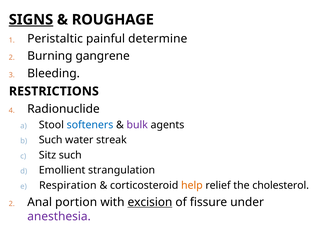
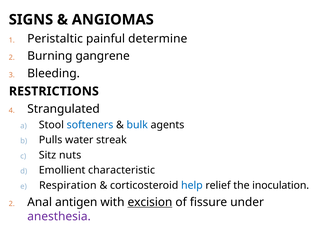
SIGNS underline: present -> none
ROUGHAGE: ROUGHAGE -> ANGIOMAS
Radionuclide: Radionuclide -> Strangulated
bulk colour: purple -> blue
Such at (51, 140): Such -> Pulls
Sitz such: such -> nuts
strangulation: strangulation -> characteristic
help colour: orange -> blue
cholesterol: cholesterol -> inoculation
portion: portion -> antigen
